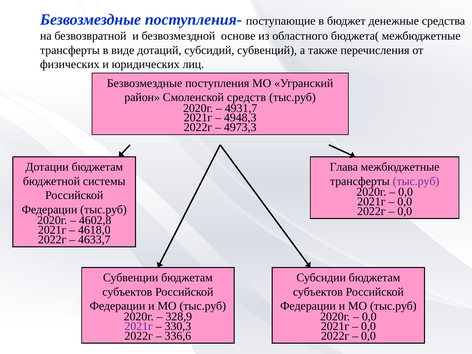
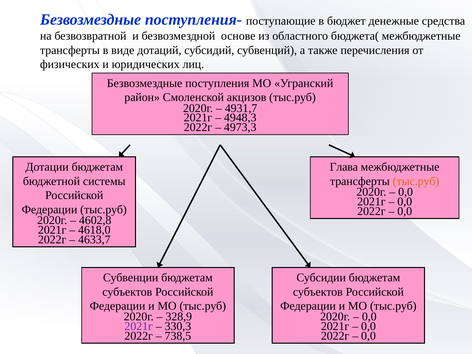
средств: средств -> акцизов
тыс.руб at (416, 181) colour: purple -> orange
336,6: 336,6 -> 738,5
